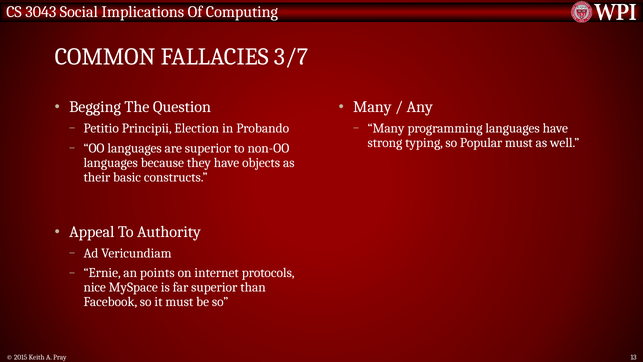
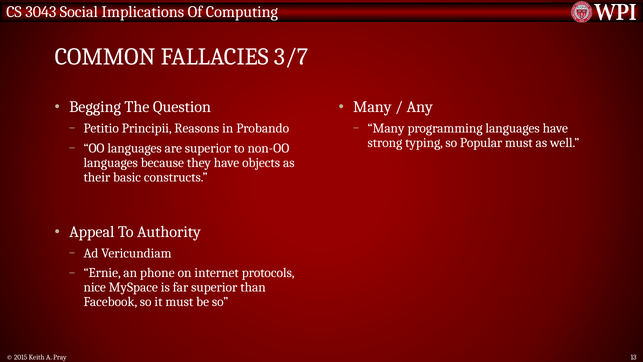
Election: Election -> Reasons
points: points -> phone
